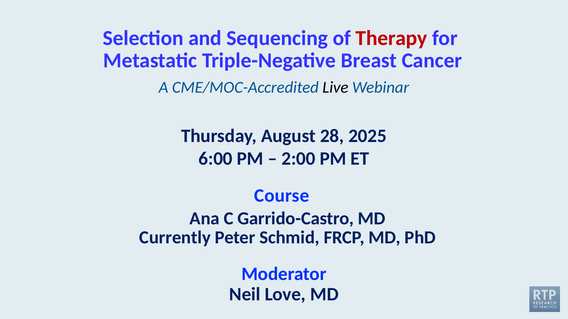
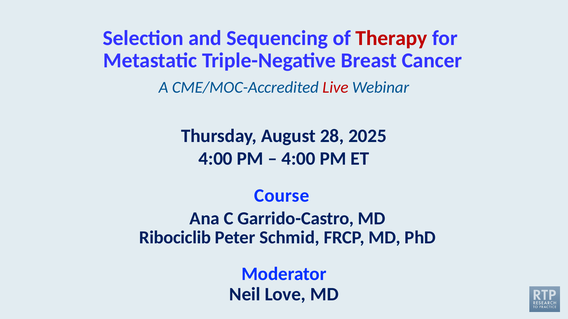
Live colour: black -> red
6:00 at (216, 159): 6:00 -> 4:00
2:00 at (298, 159): 2:00 -> 4:00
Currently: Currently -> Ribociclib
